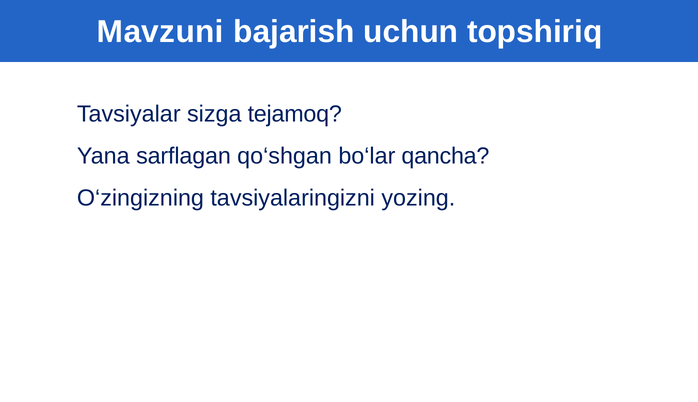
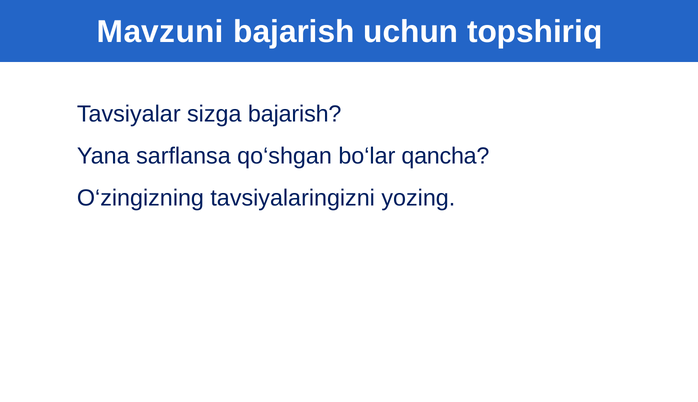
sizga tejamoq: tejamoq -> bajarish
sarflagan: sarflagan -> sarflansa
